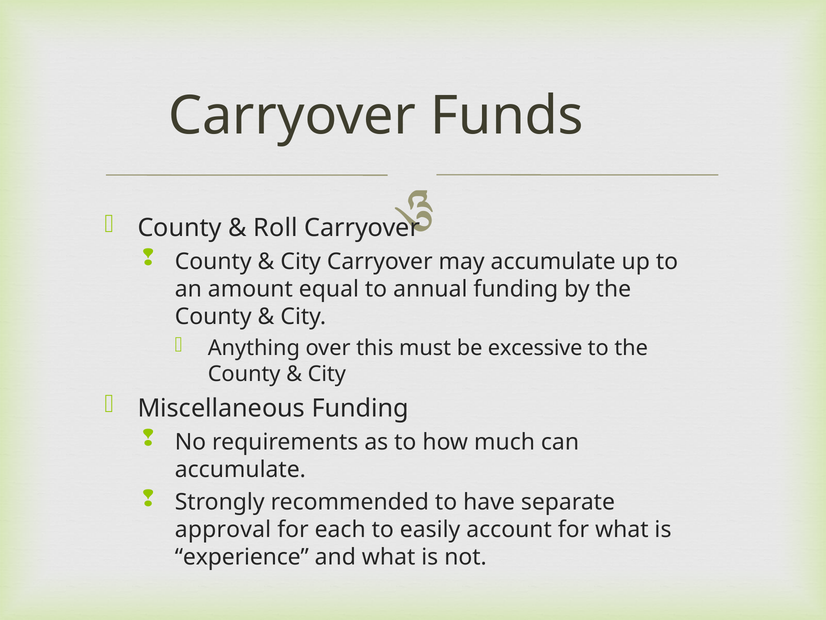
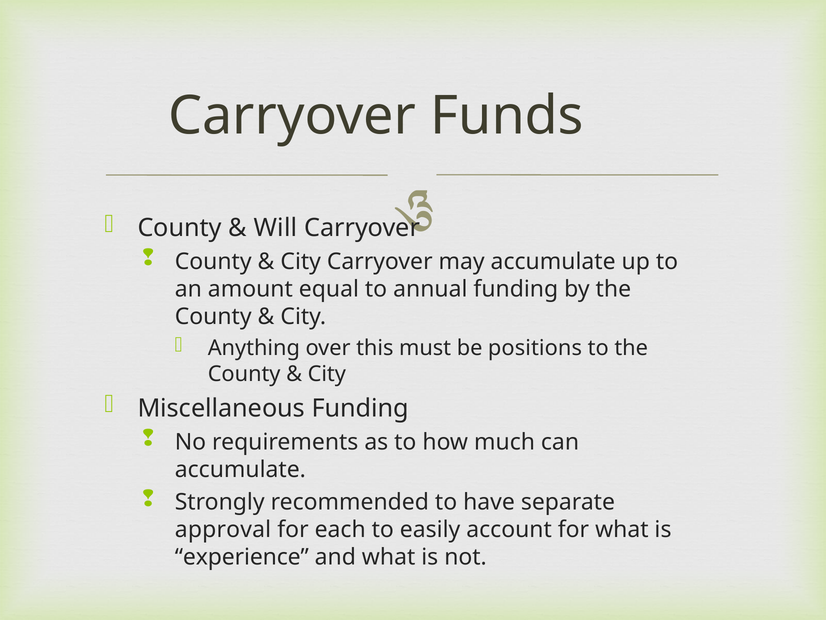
Roll: Roll -> Will
excessive: excessive -> positions
